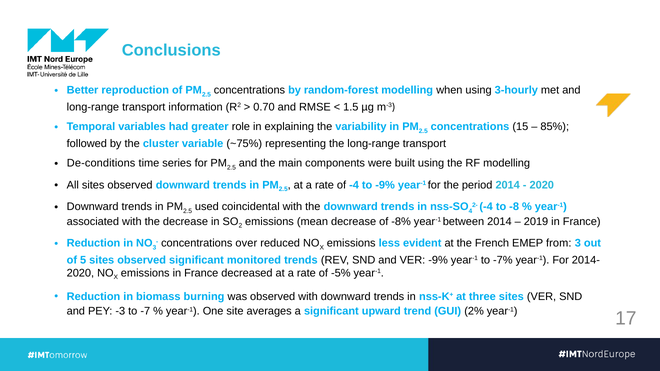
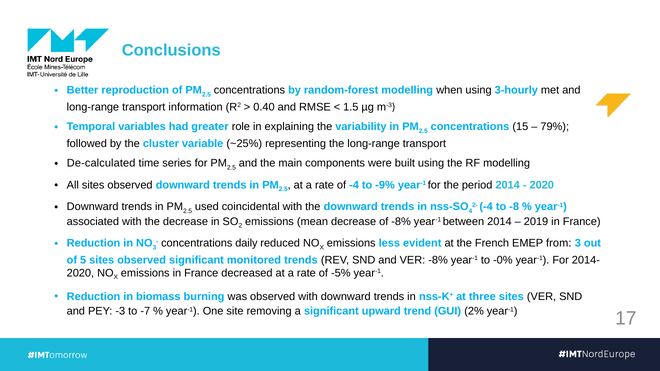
0.70: 0.70 -> 0.40
85%: 85% -> 79%
~75%: ~75% -> ~25%
De-conditions: De-conditions -> De-calculated
over: over -> daily
VER -9%: -9% -> -8%
-7%: -7% -> -0%
averages: averages -> removing
